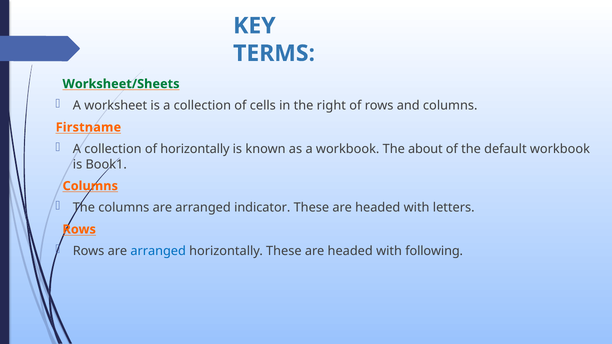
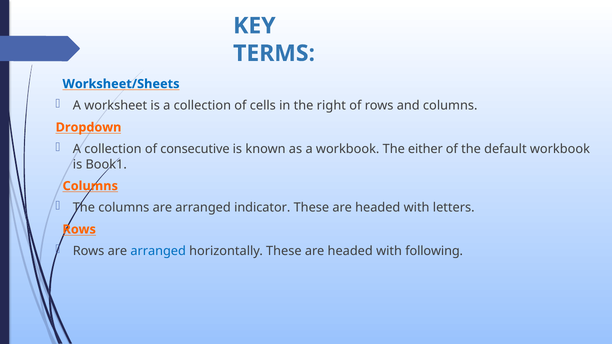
Worksheet/Sheets colour: green -> blue
Firstname: Firstname -> Dropdown
of horizontally: horizontally -> consecutive
about: about -> either
